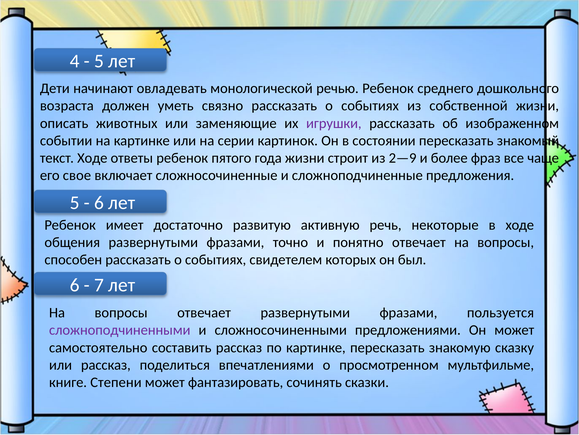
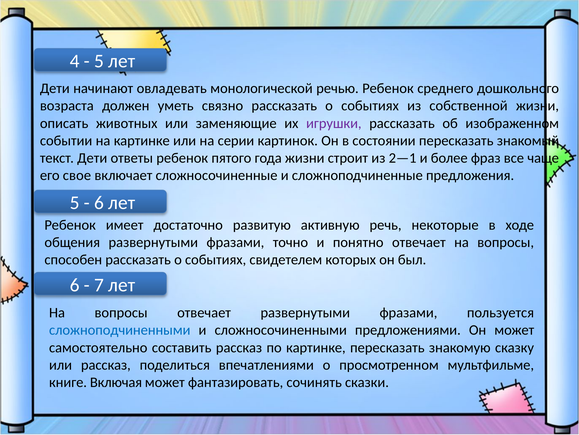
текст Ходе: Ходе -> Дети
2—9: 2—9 -> 2—1
сложноподчиненными colour: purple -> blue
Степени: Степени -> Включая
